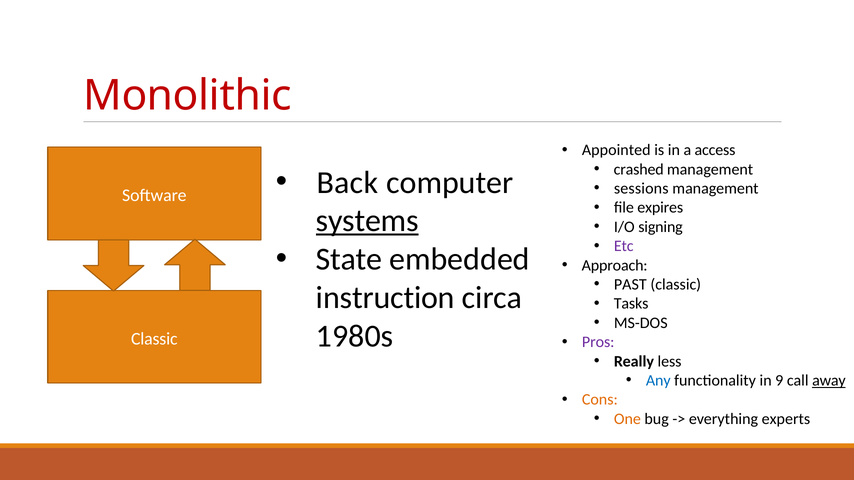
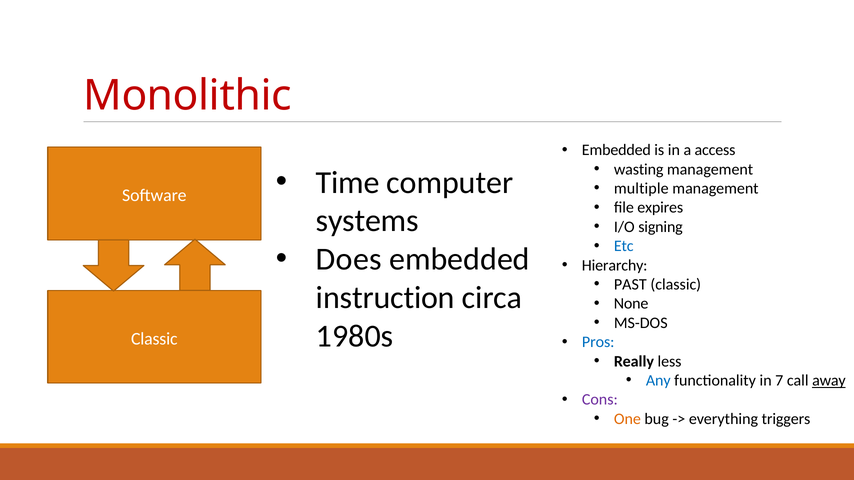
Appointed at (616, 150): Appointed -> Embedded
crashed: crashed -> wasting
Back: Back -> Time
sessions: sessions -> multiple
systems underline: present -> none
Etc colour: purple -> blue
State: State -> Does
Approach: Approach -> Hierarchy
Tasks: Tasks -> None
Pros colour: purple -> blue
9: 9 -> 7
Cons colour: orange -> purple
experts: experts -> triggers
